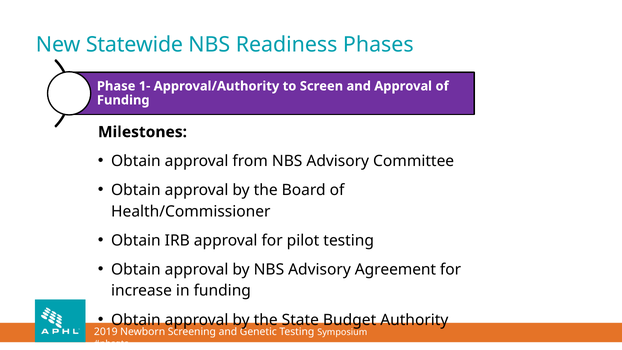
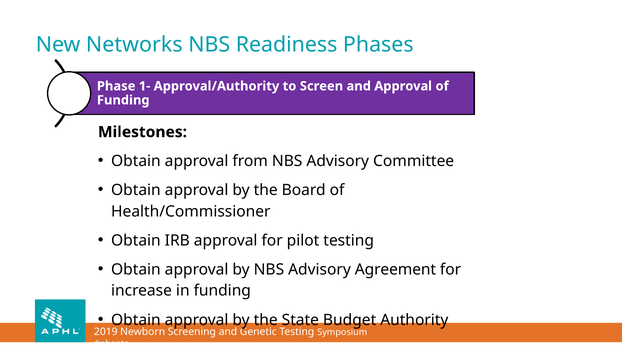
Statewide: Statewide -> Networks
